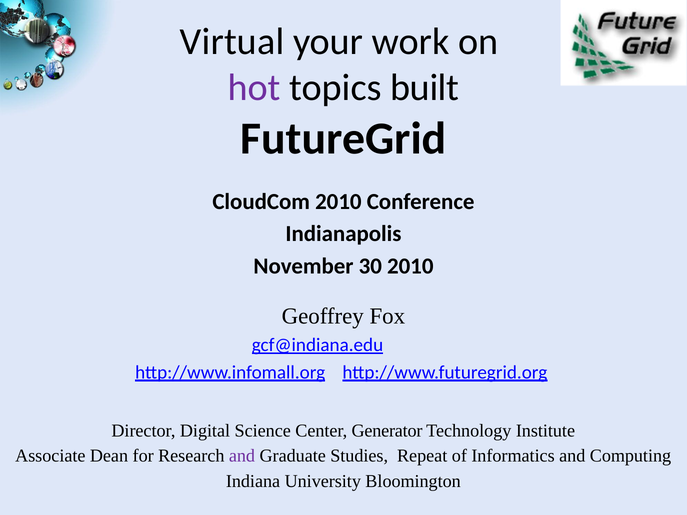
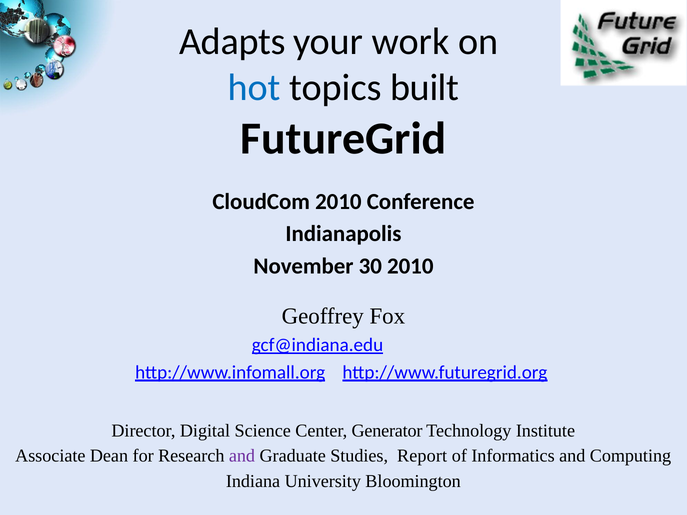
Virtual: Virtual -> Adapts
hot colour: purple -> blue
Repeat: Repeat -> Report
